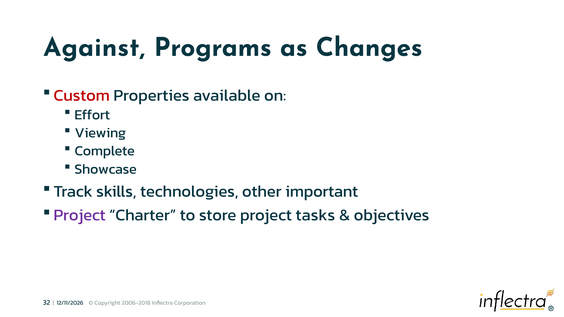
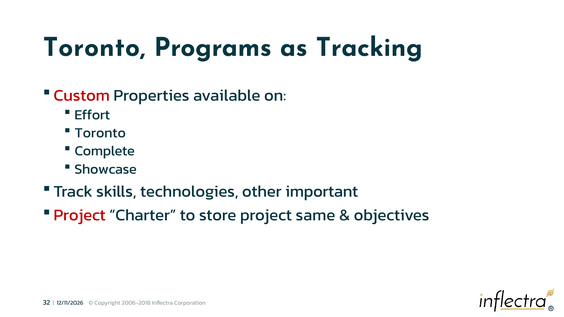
Against at (94, 47): Against -> Toronto
Changes: Changes -> Tracking
Viewing at (100, 133): Viewing -> Toronto
Project at (80, 215) colour: purple -> red
tasks: tasks -> same
